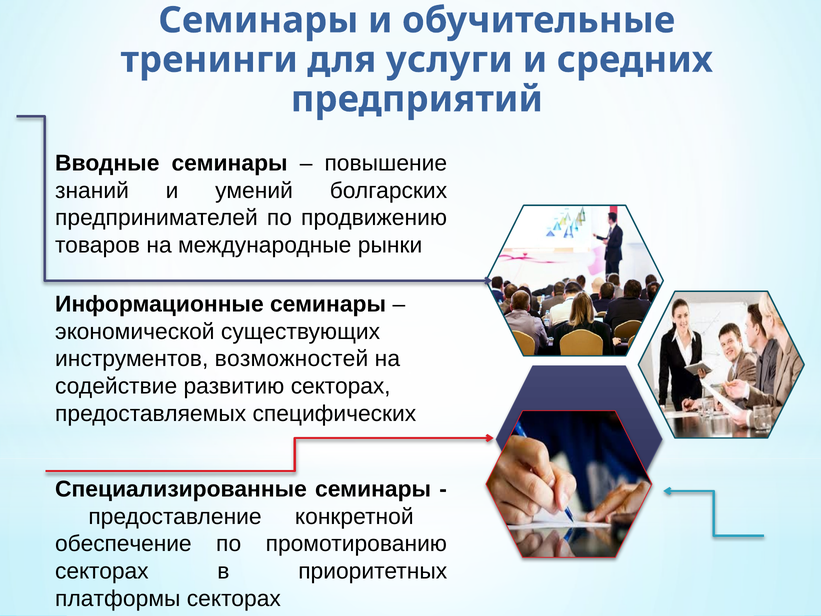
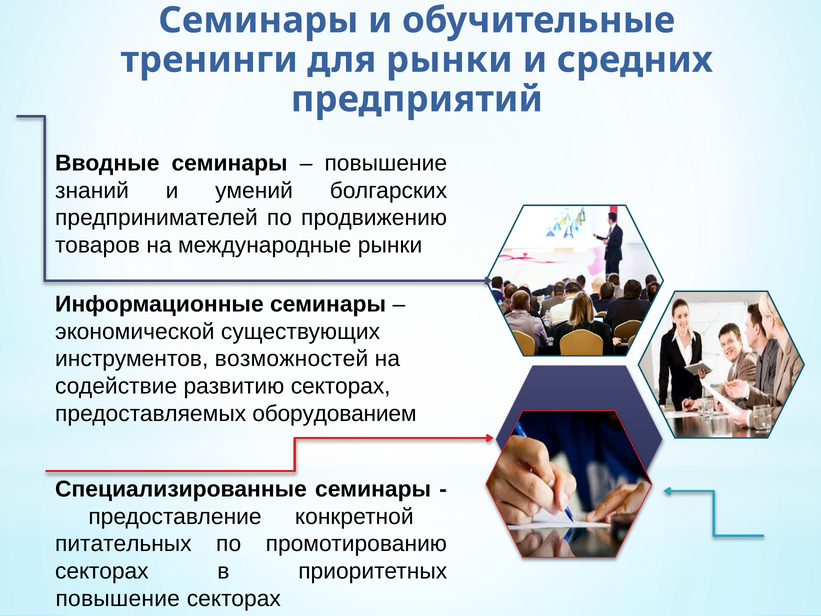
для услуги: услуги -> рынки
специфических: специфических -> оборудованием
обеспечение: обеспечение -> питательных
платформы at (118, 598): платформы -> повышение
